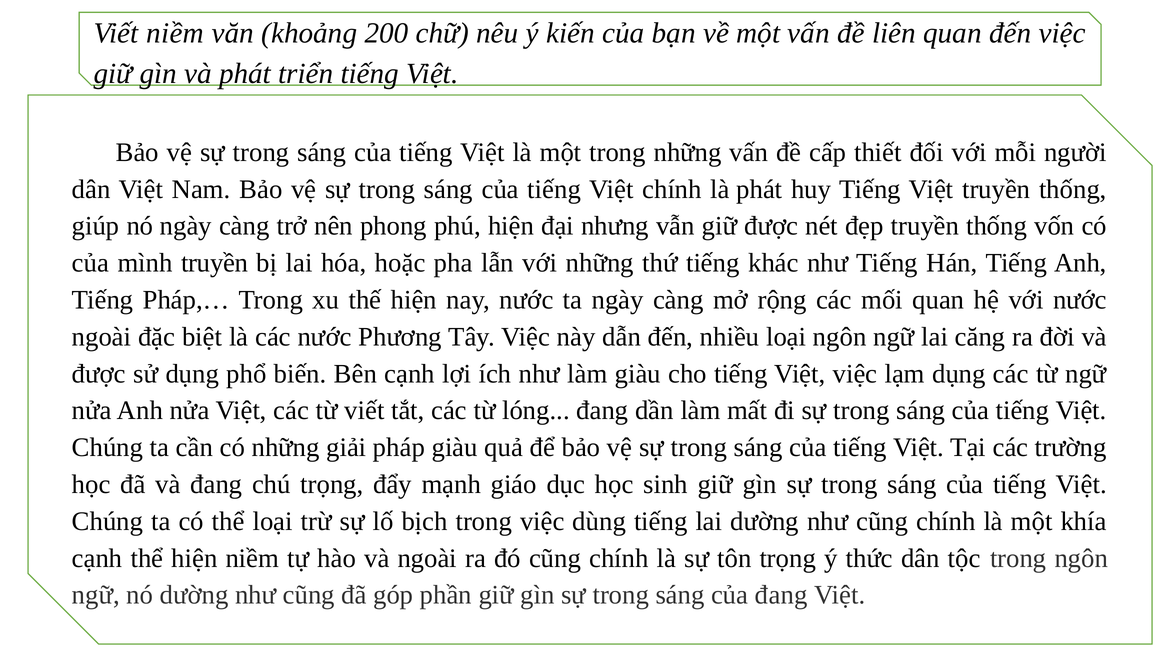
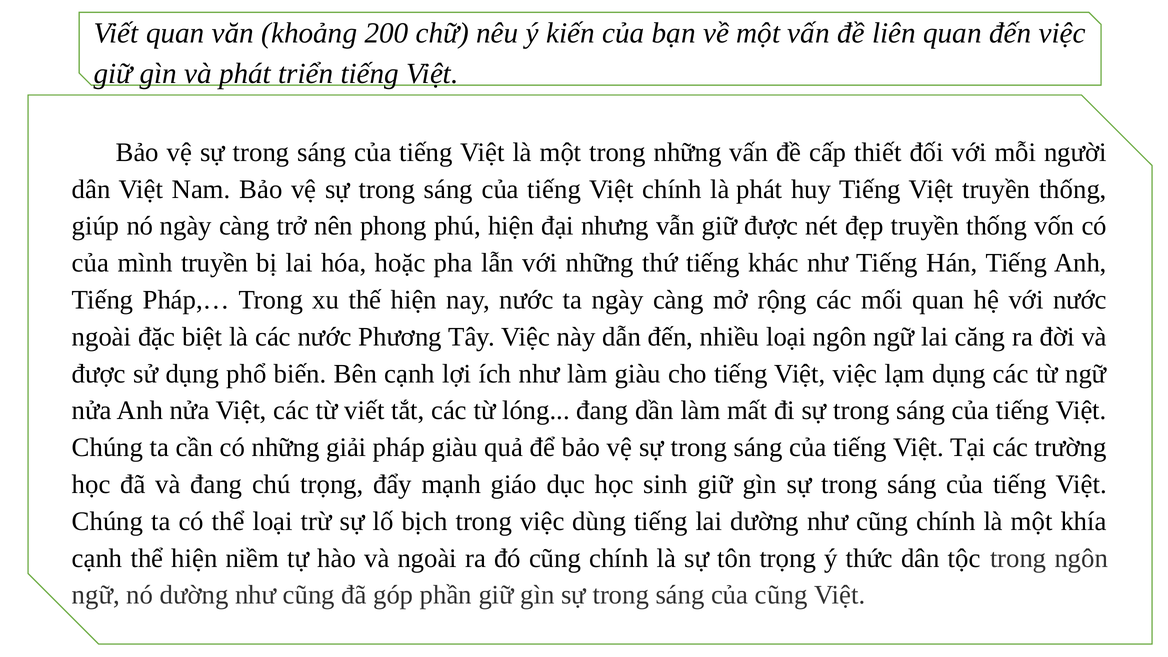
Viết niềm: niềm -> quan
của đang: đang -> cũng
